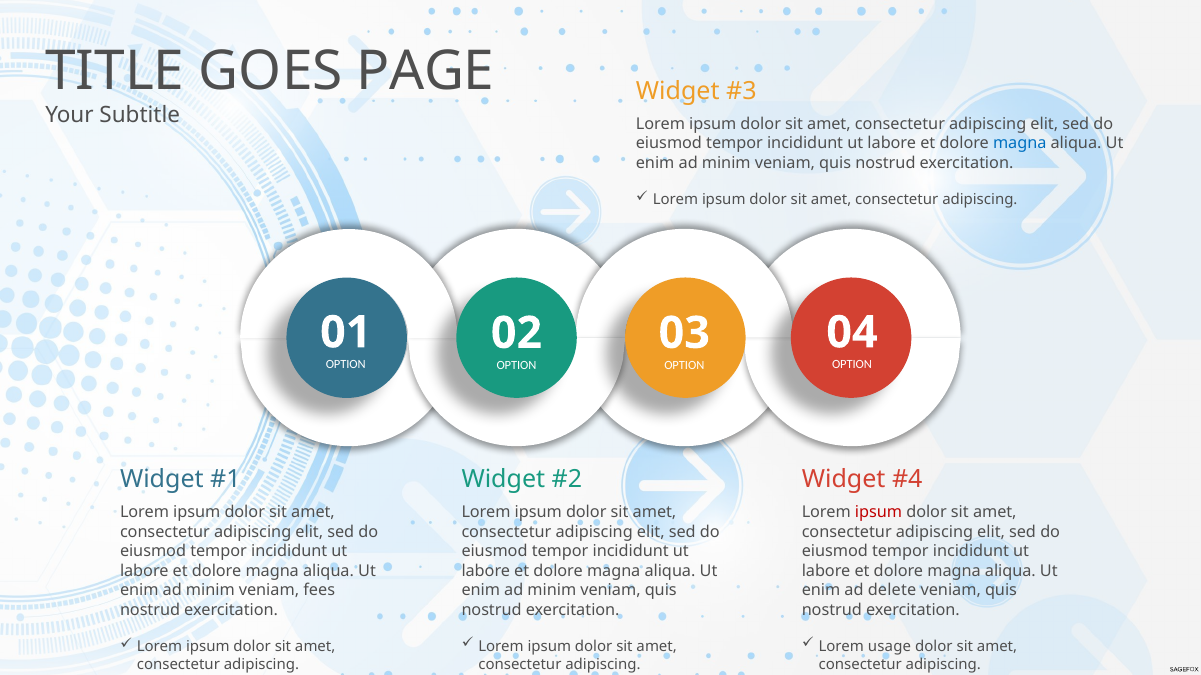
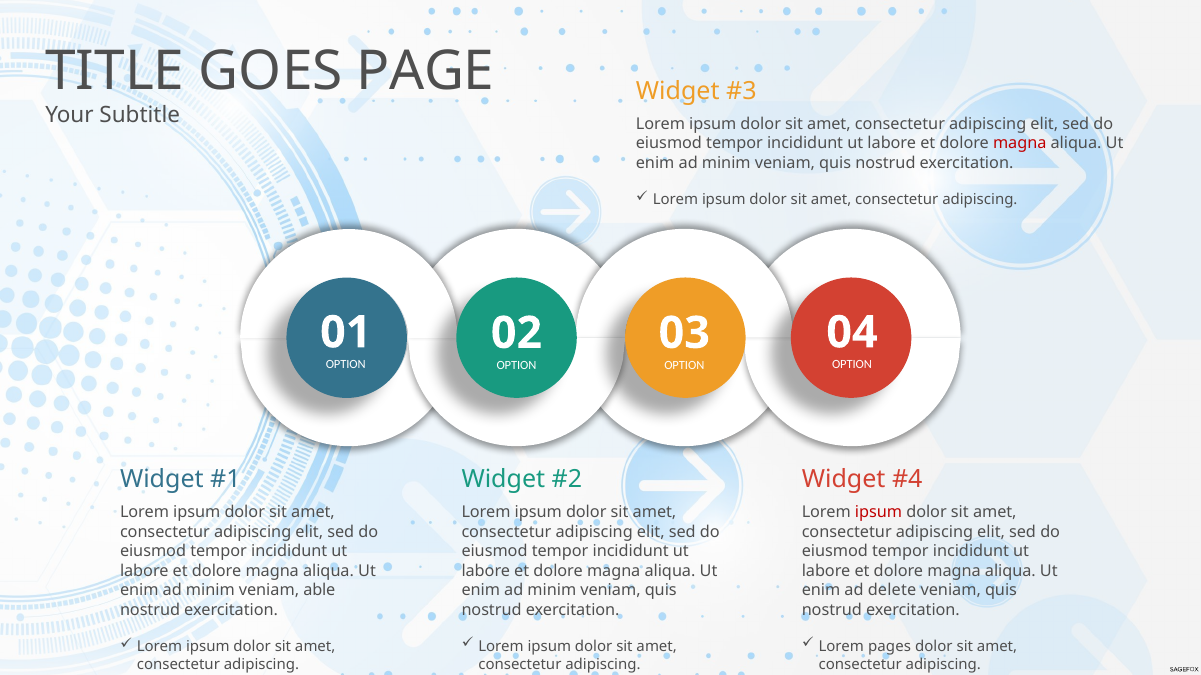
magna at (1020, 143) colour: blue -> red
fees: fees -> able
usage: usage -> pages
